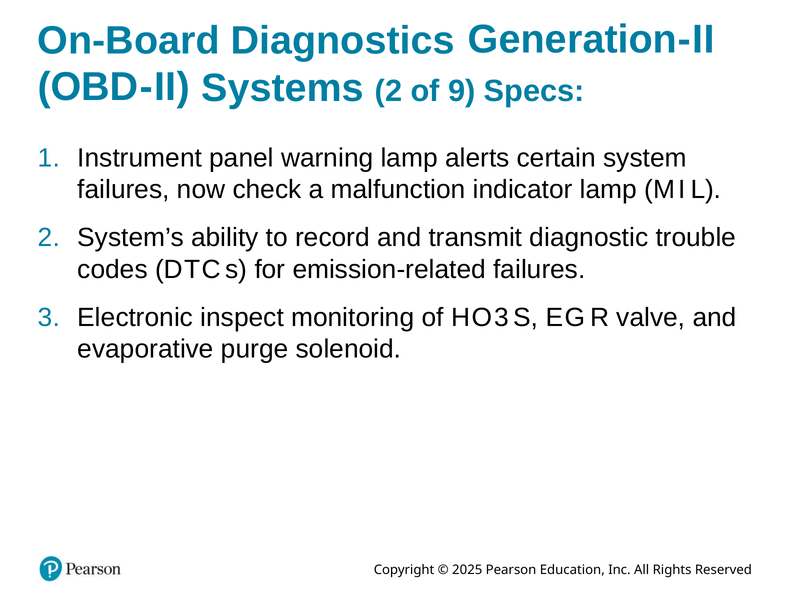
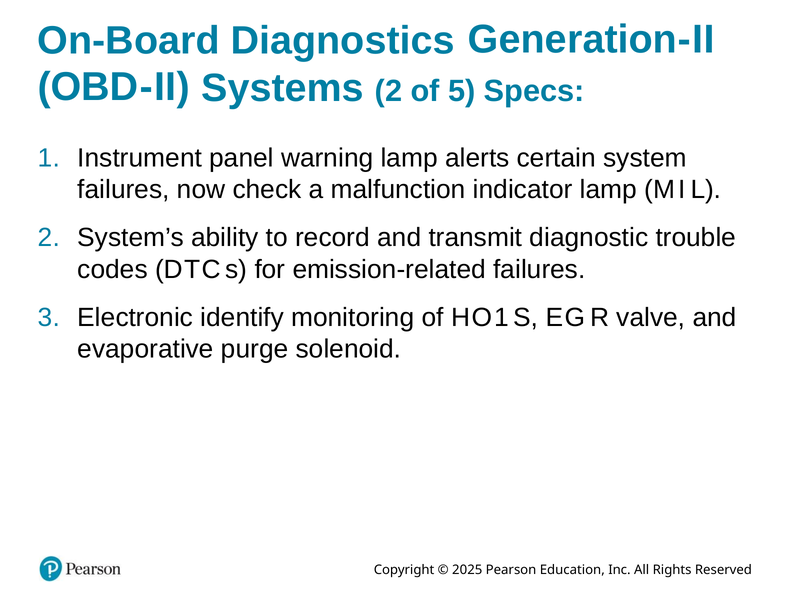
9: 9 -> 5
inspect: inspect -> identify
O 3: 3 -> 1
